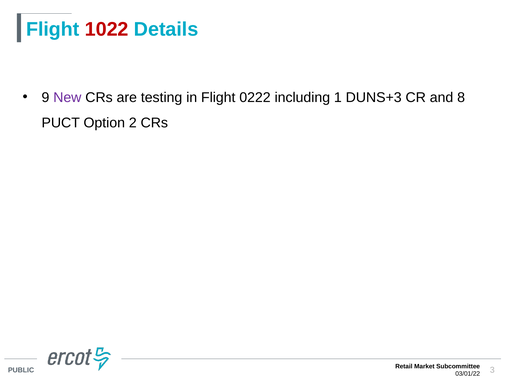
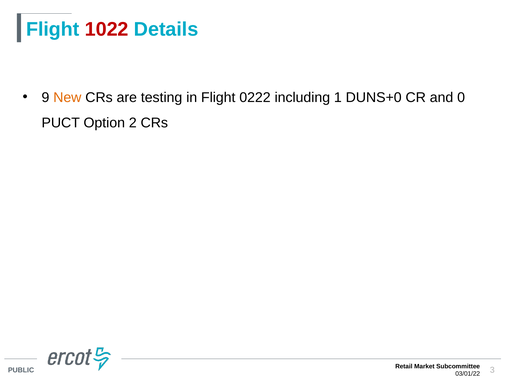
New colour: purple -> orange
DUNS+3: DUNS+3 -> DUNS+0
8: 8 -> 0
